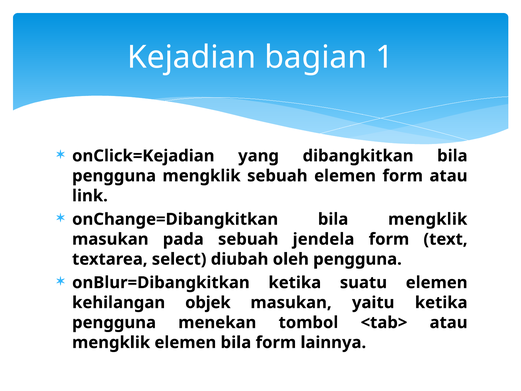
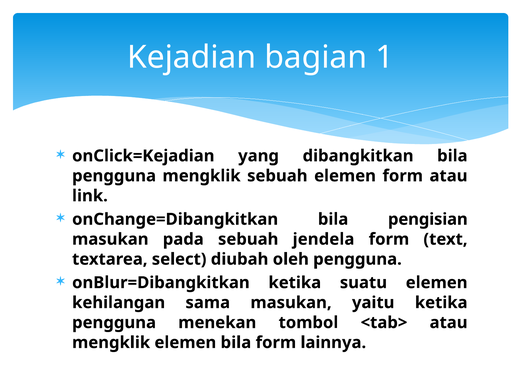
bila mengklik: mengklik -> pengisian
objek: objek -> sama
